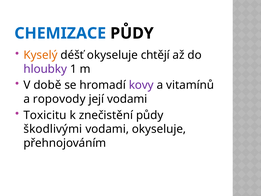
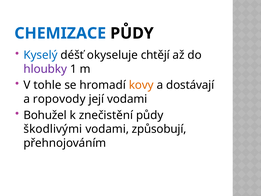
Kyselý colour: orange -> blue
době: době -> tohle
kovy colour: purple -> orange
vitamínů: vitamínů -> dostávají
Toxicitu: Toxicitu -> Bohužel
vodami okyseluje: okyseluje -> způsobují
